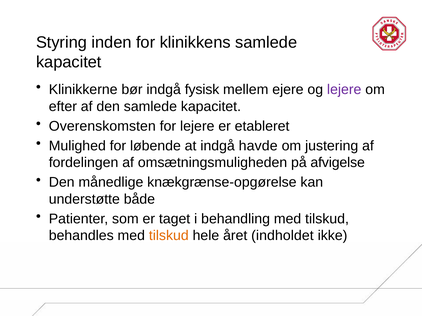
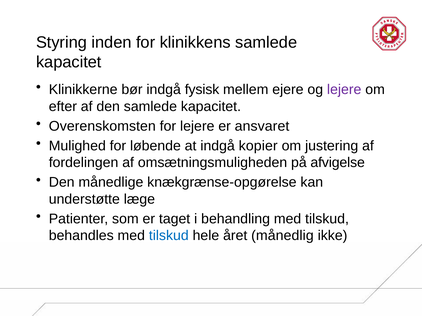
etableret: etableret -> ansvaret
havde: havde -> kopier
både: både -> læge
tilskud at (169, 236) colour: orange -> blue
indholdet: indholdet -> månedlig
